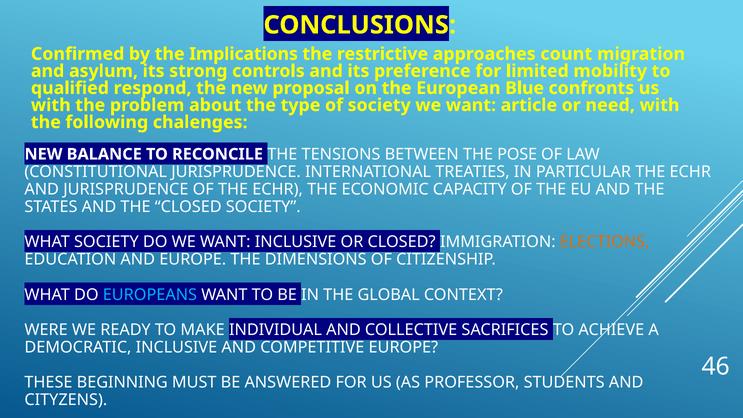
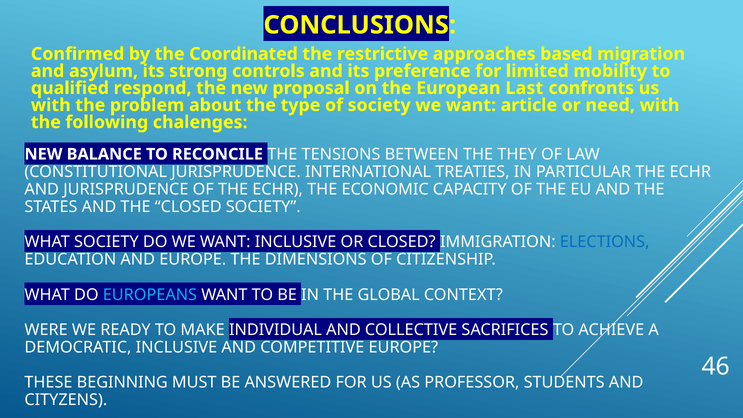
Implications: Implications -> Coordinated
count: count -> based
Blue: Blue -> Last
POSE: POSE -> THEY
ELECTIONS colour: orange -> blue
